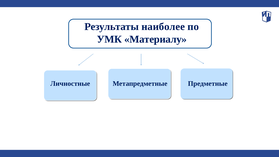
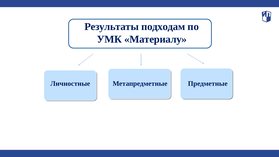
наиболее: наиболее -> подходам
